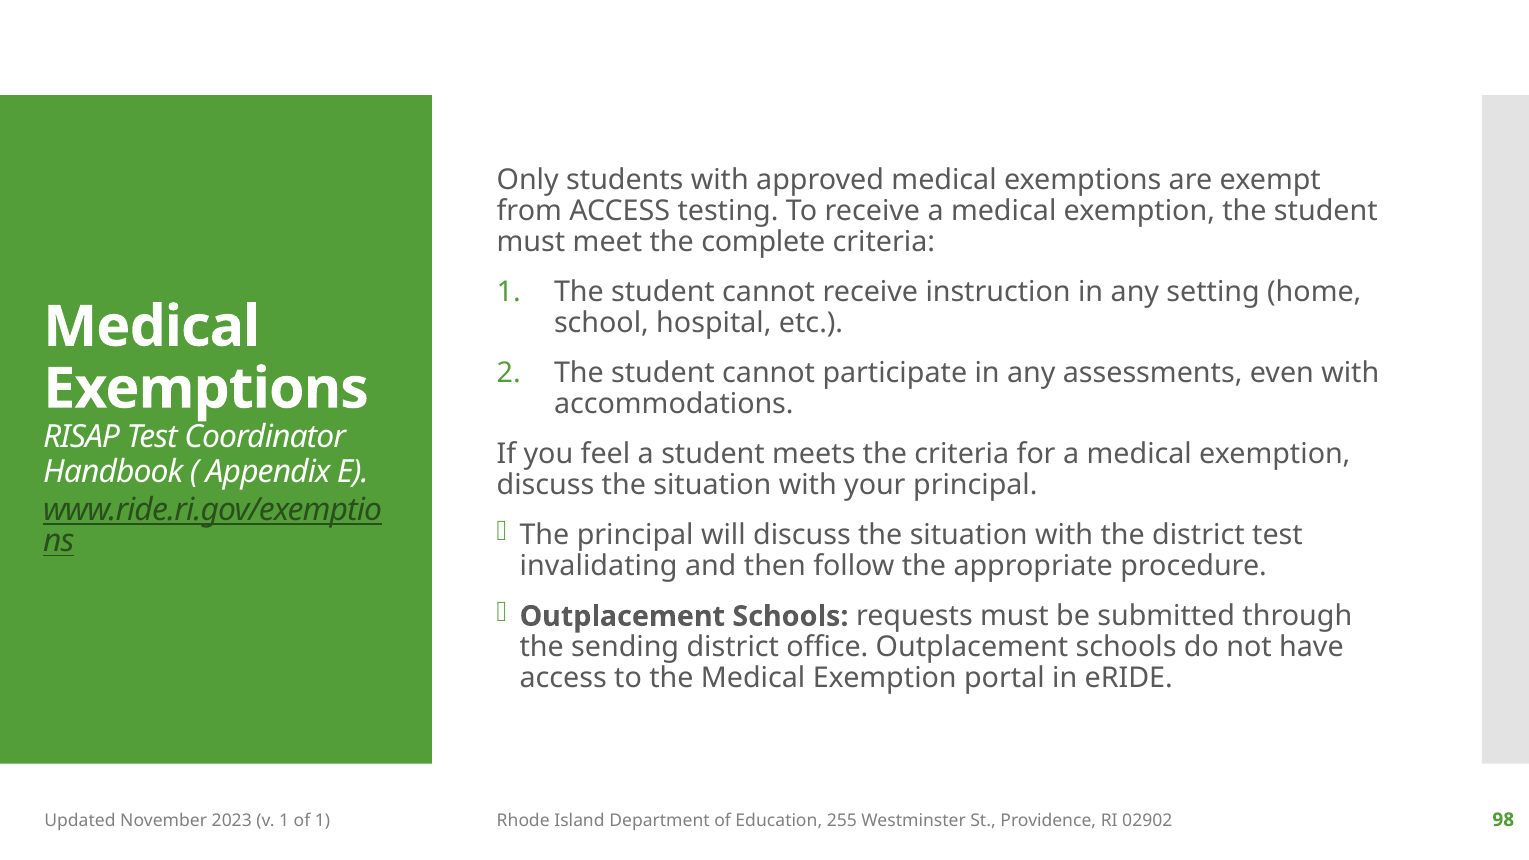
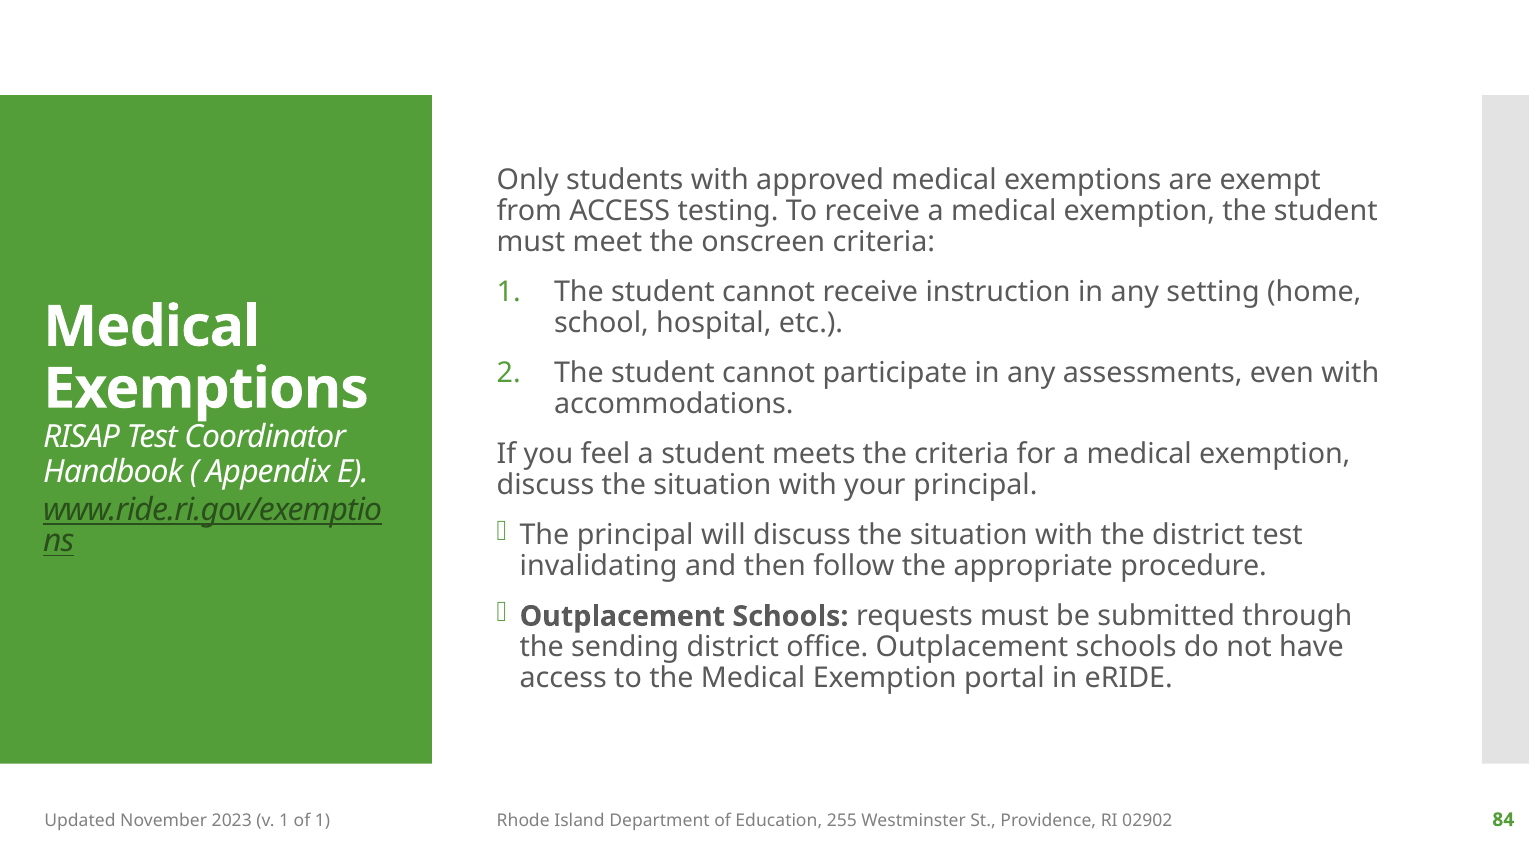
complete: complete -> onscreen
98: 98 -> 84
